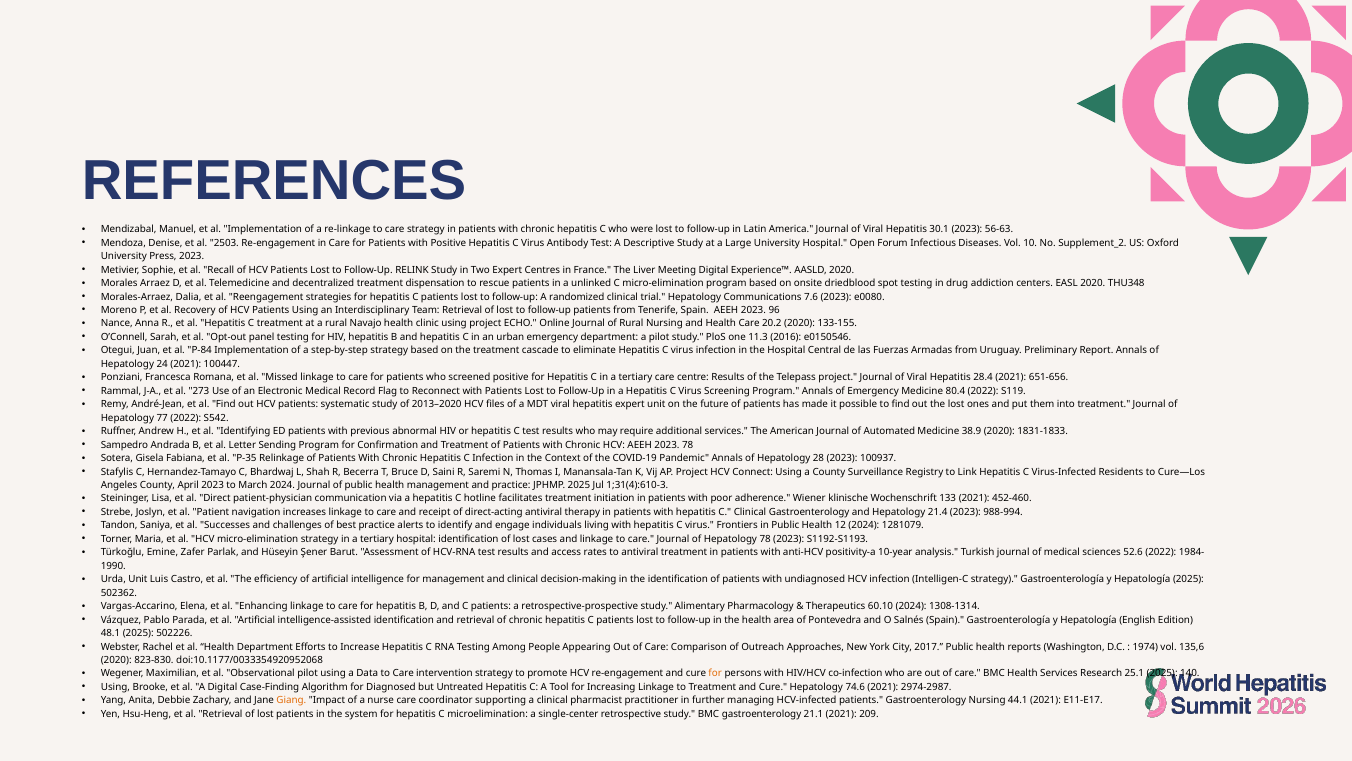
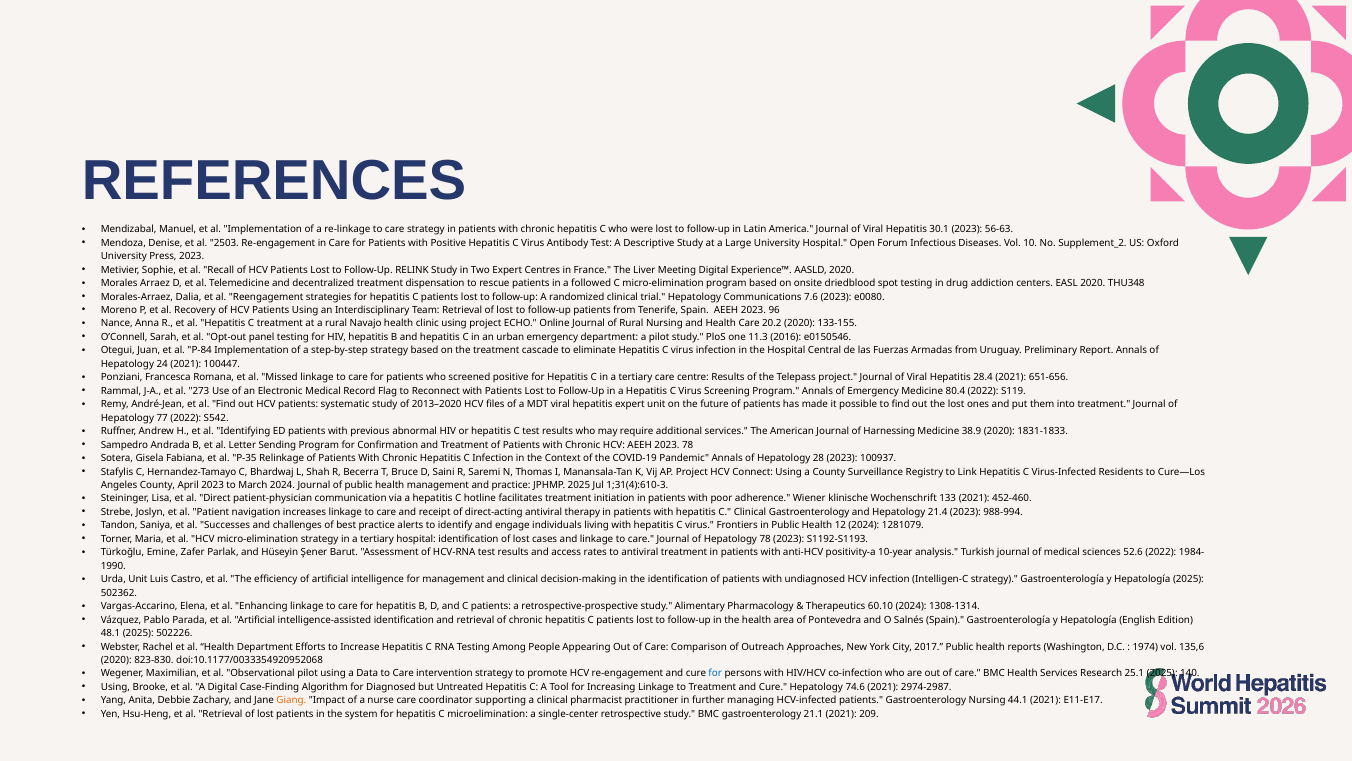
unlinked: unlinked -> followed
Automated: Automated -> Harnessing
for at (715, 673) colour: orange -> blue
